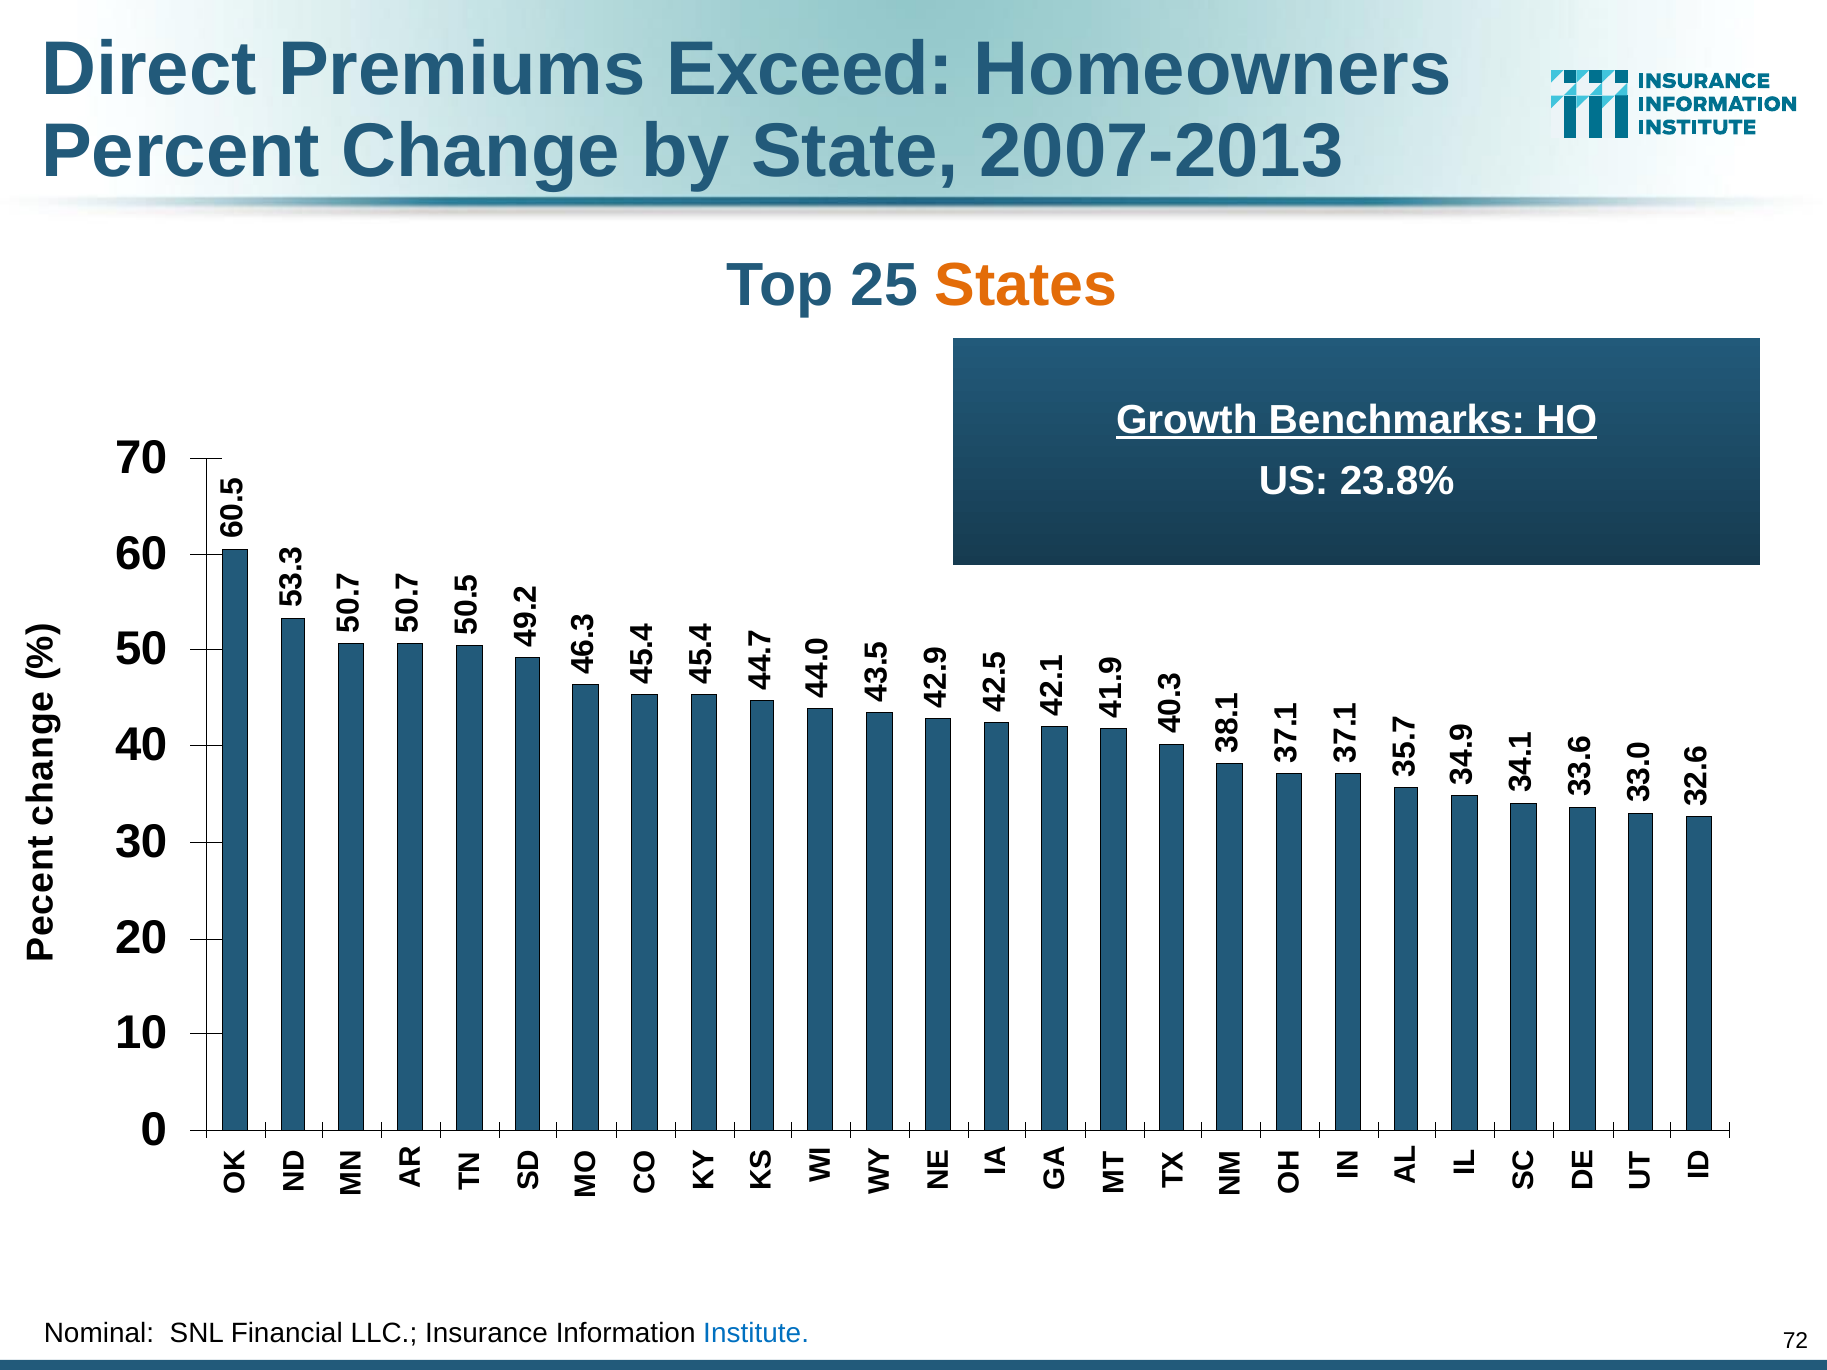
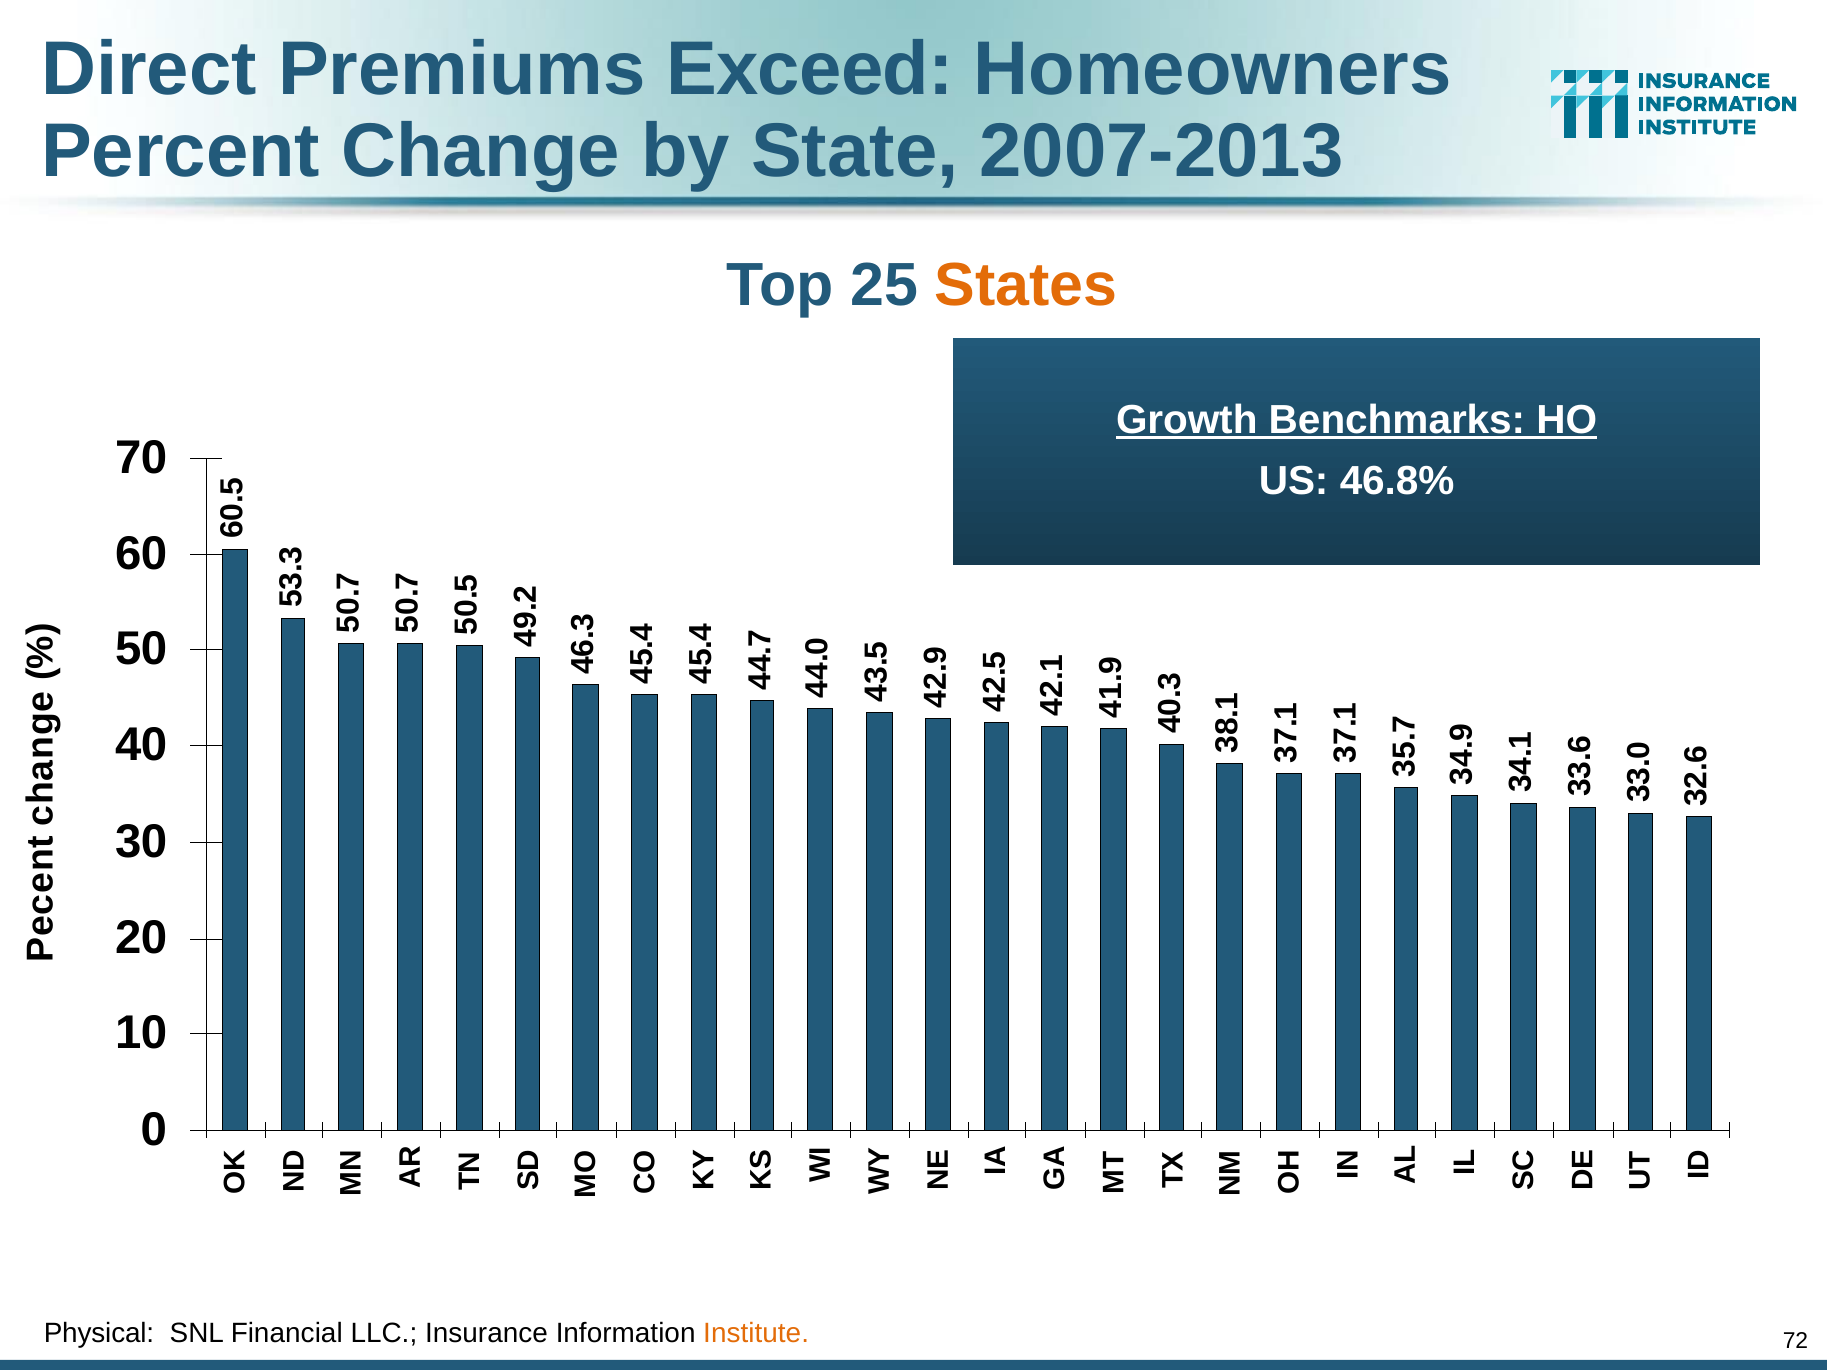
23.8%: 23.8% -> 46.8%
Nominal: Nominal -> Physical
Institute colour: blue -> orange
